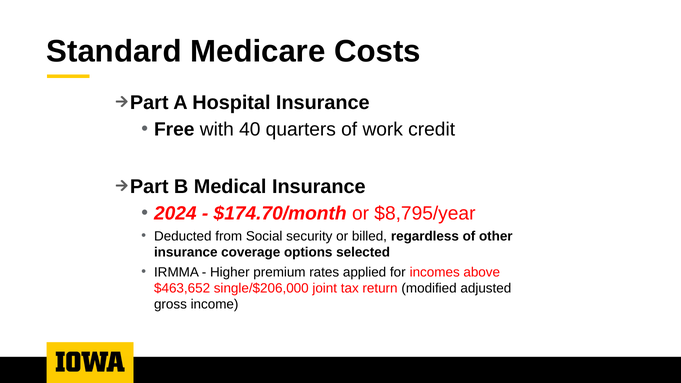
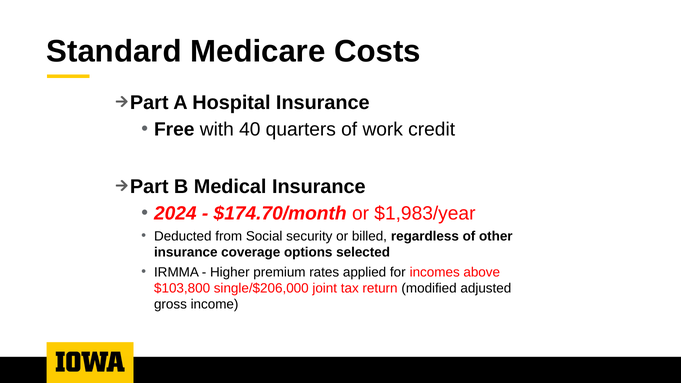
$8,795/year: $8,795/year -> $1,983/year
$463,652: $463,652 -> $103,800
